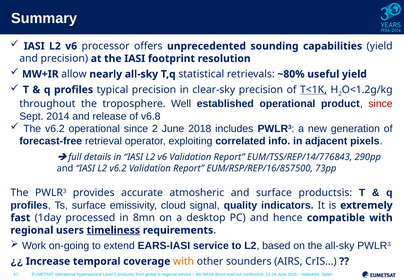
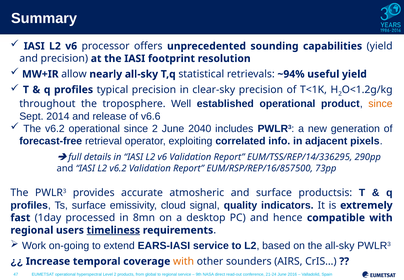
~80%: ~80% -> ~94%
T<1K underline: present -> none
since at (380, 104) colour: red -> orange
v6.8: v6.8 -> v6.6
2018: 2018 -> 2040
EUM/TSS/REP/14/776843: EUM/TSS/REP/14/776843 -> EUM/TSS/REP/14/336295
